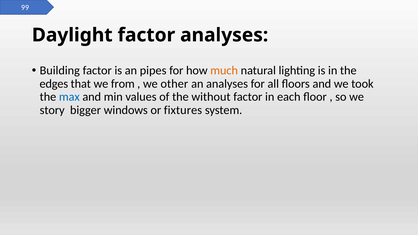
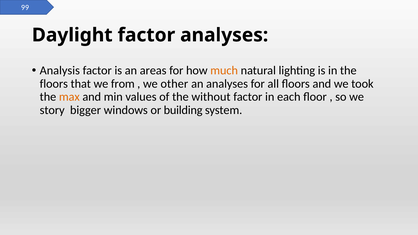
Building: Building -> Analysis
pipes: pipes -> areas
edges at (54, 84): edges -> floors
max colour: blue -> orange
fixtures: fixtures -> building
